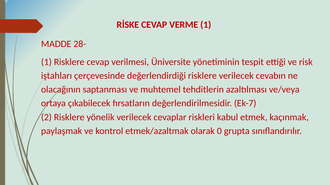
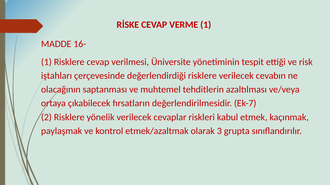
28-: 28- -> 16-
0: 0 -> 3
